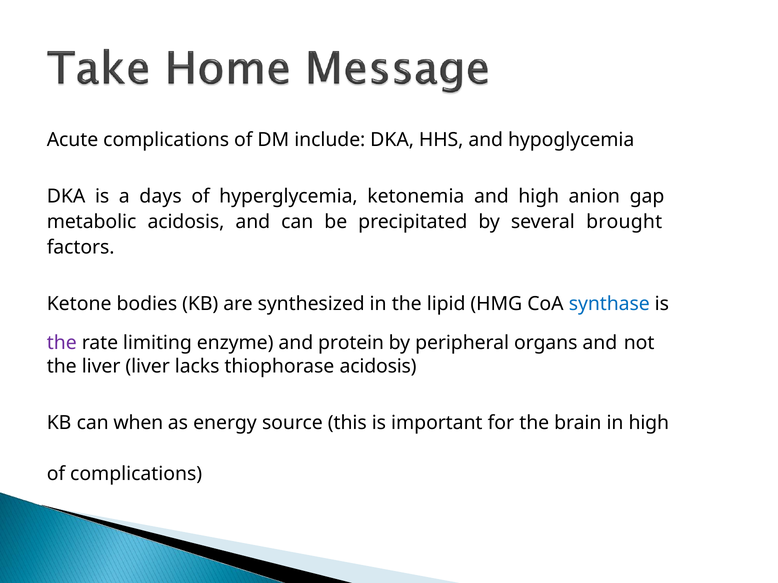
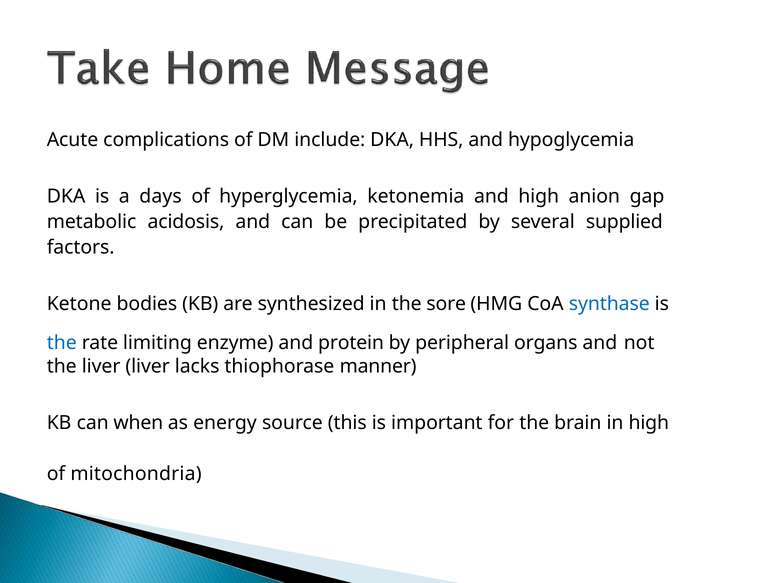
brought: brought -> supplied
lipid: lipid -> sore
the at (62, 343) colour: purple -> blue
thiophorase acidosis: acidosis -> manner
of complications: complications -> mitochondria
